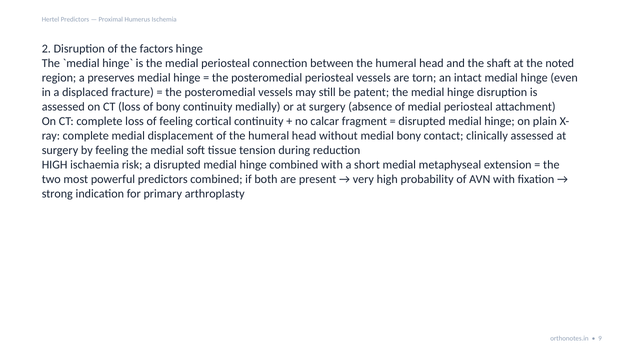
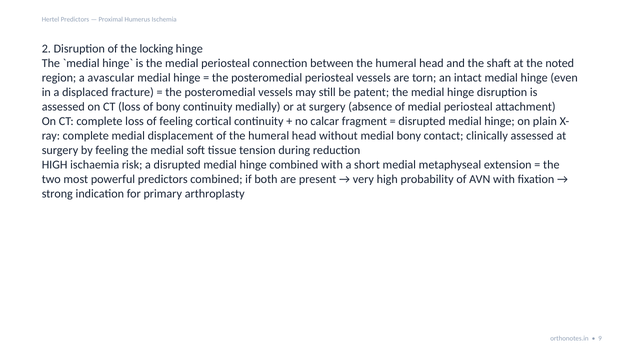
factors: factors -> locking
preserves: preserves -> avascular
